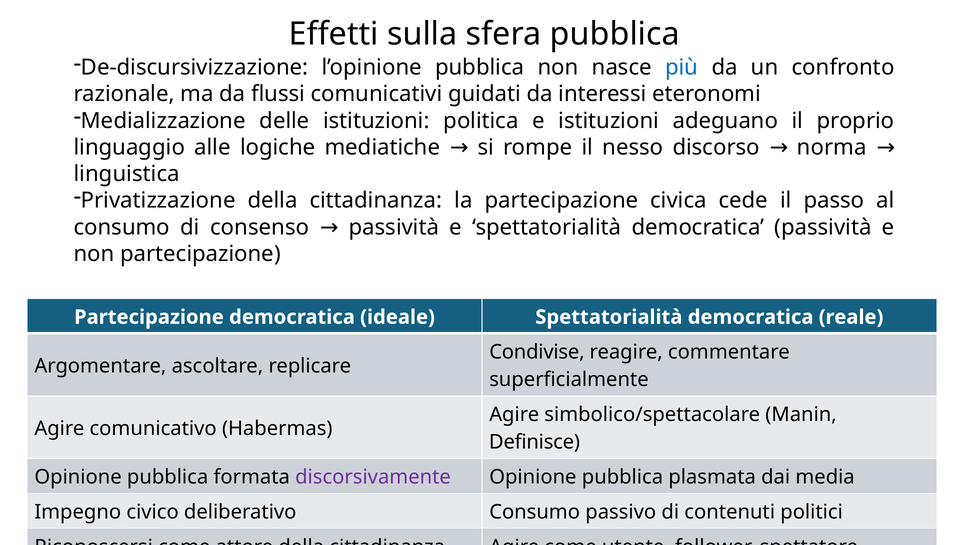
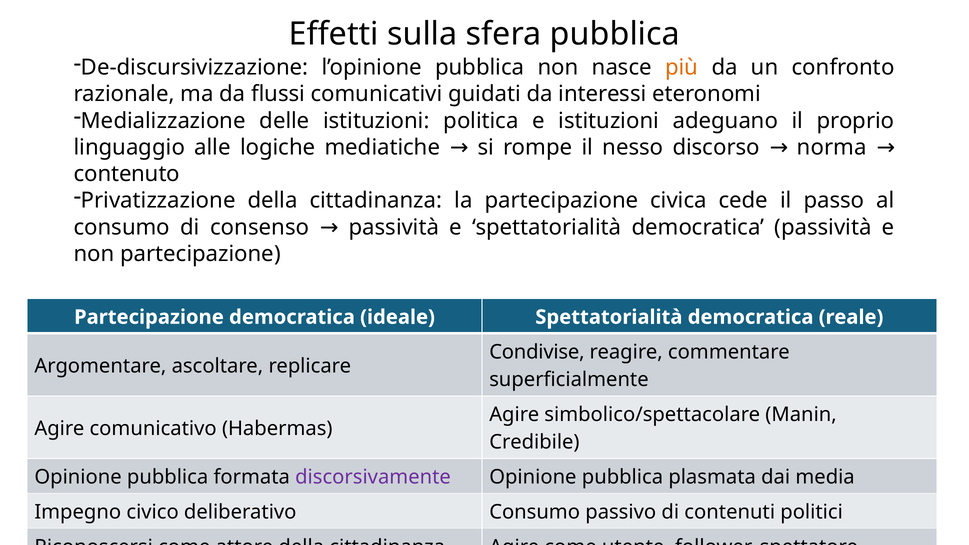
più colour: blue -> orange
linguistica: linguistica -> contenuto
Definisce: Definisce -> Credibile
